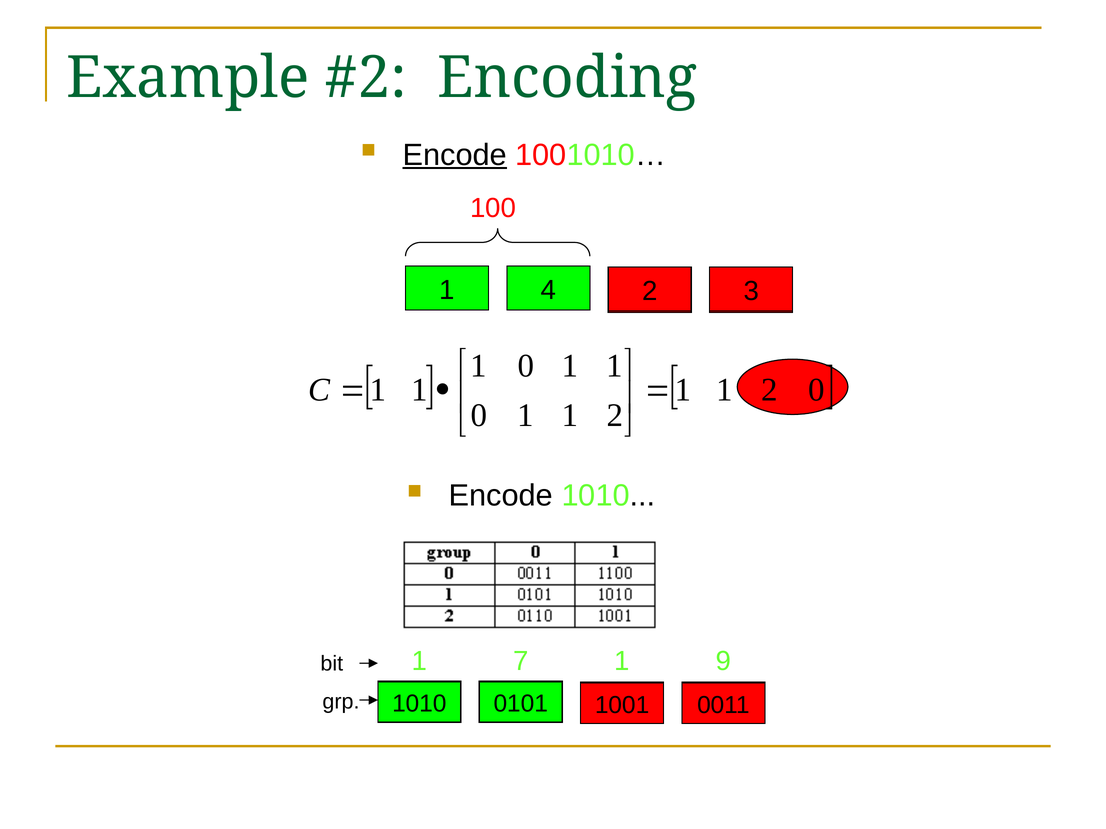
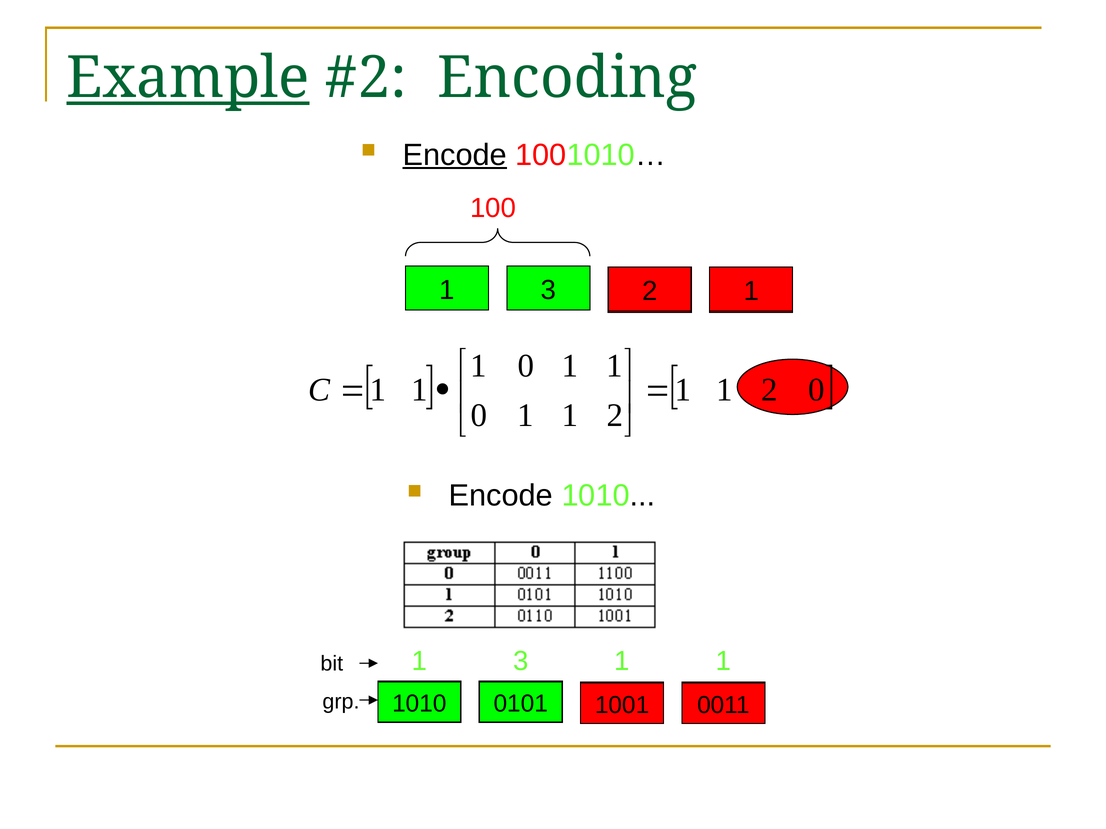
Example underline: none -> present
4 at (548, 290): 4 -> 3
3 at (751, 291): 3 -> 1
7 at (521, 662): 7 -> 3
9 at (724, 662): 9 -> 1
